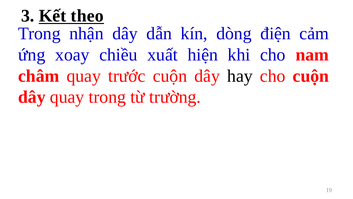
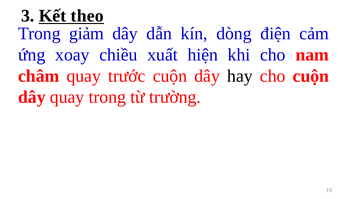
nhận: nhận -> giảm
